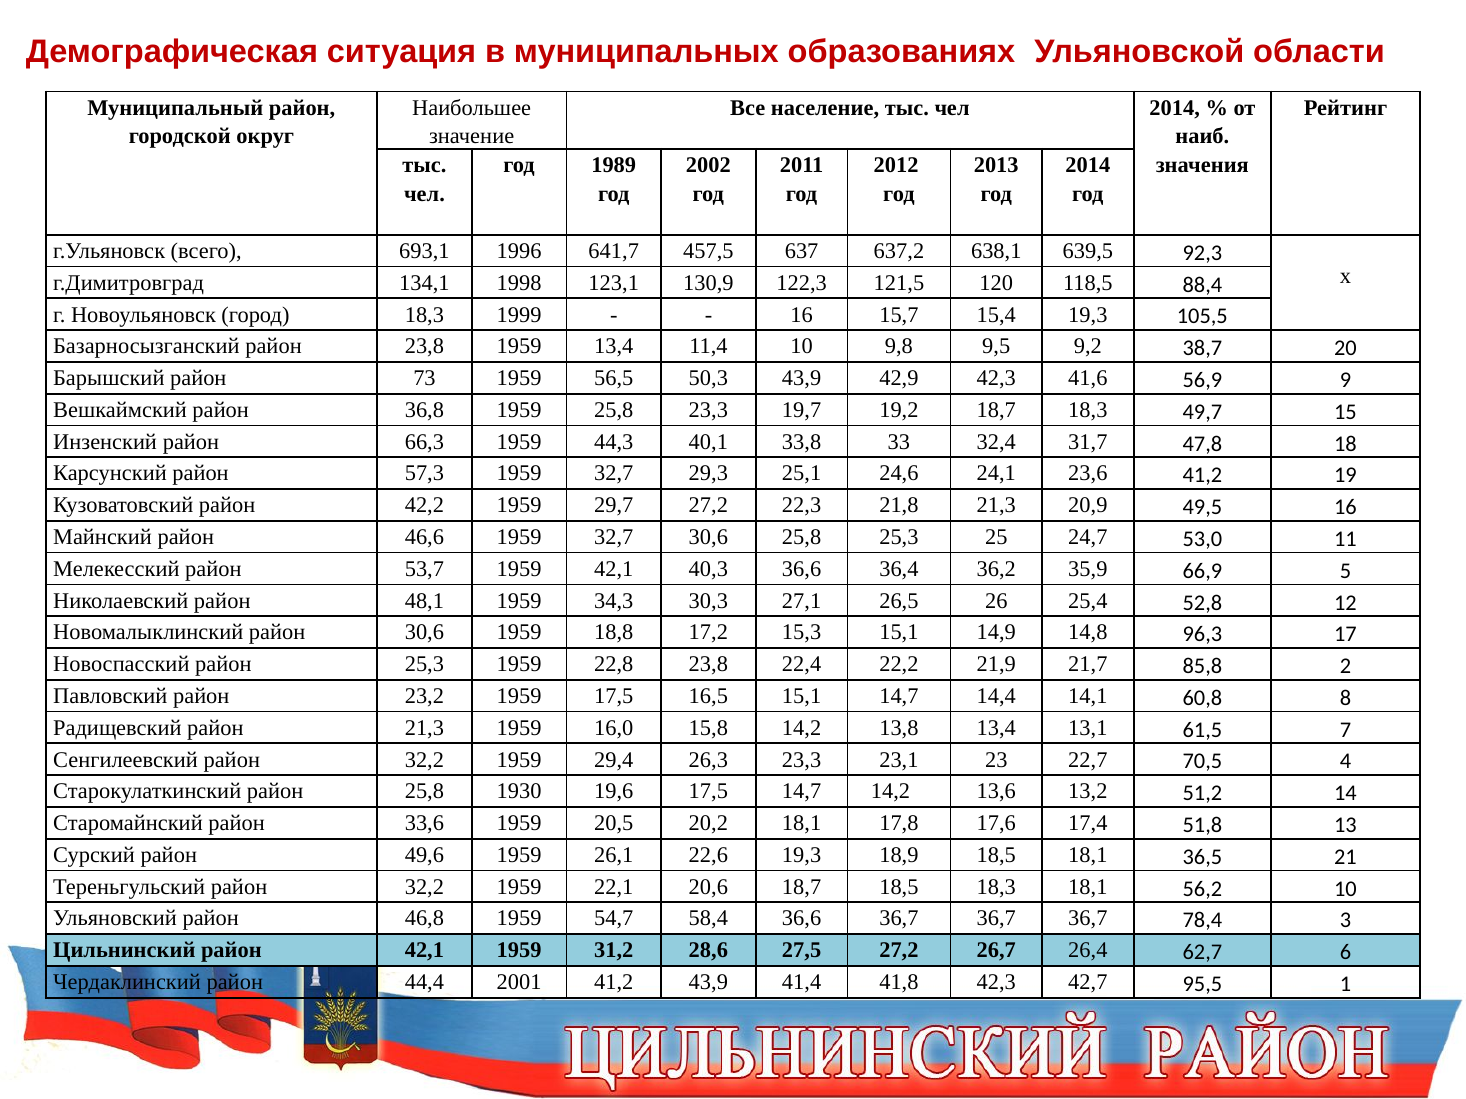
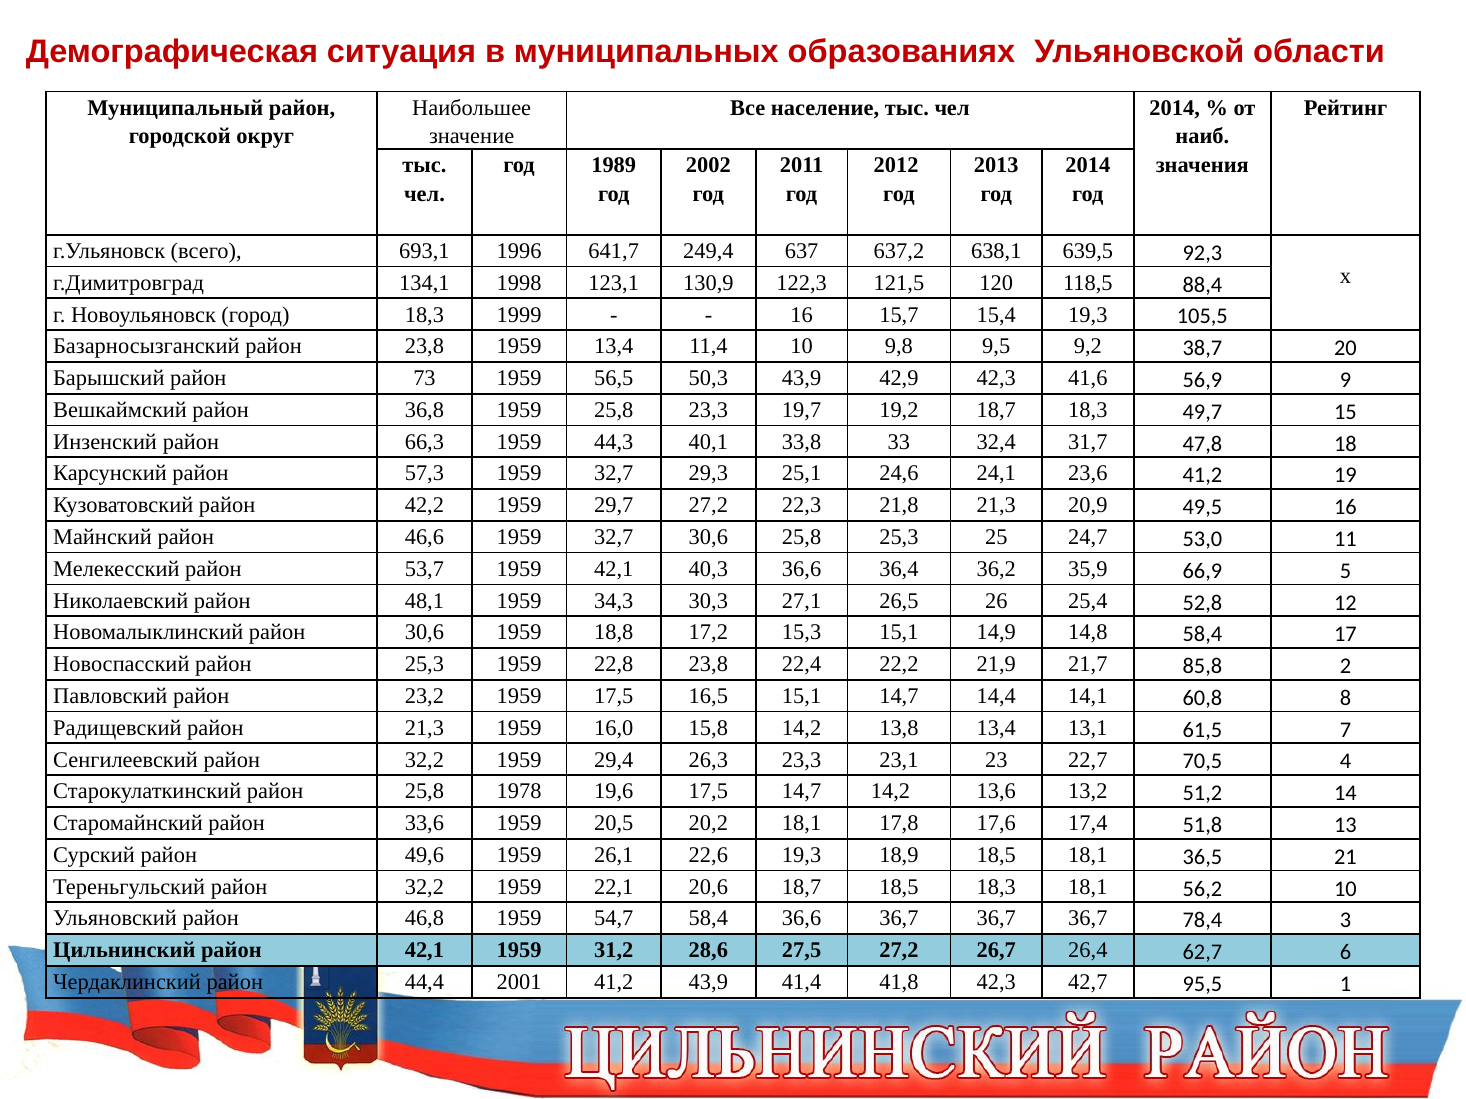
457,5: 457,5 -> 249,4
14,8 96,3: 96,3 -> 58,4
1930: 1930 -> 1978
